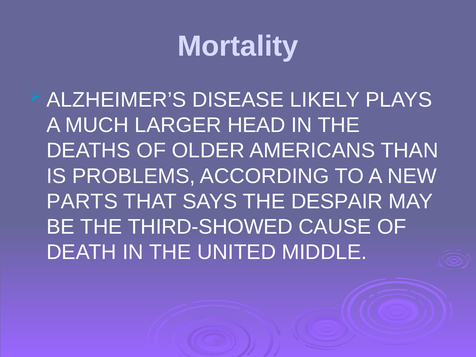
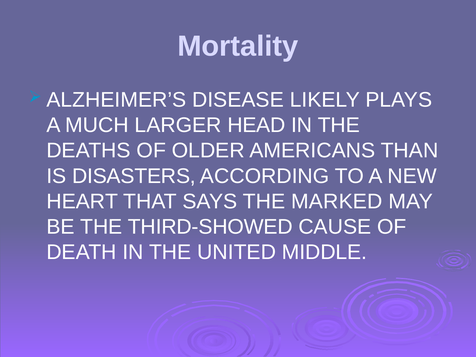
PROBLEMS: PROBLEMS -> DISASTERS
PARTS: PARTS -> HEART
DESPAIR: DESPAIR -> MARKED
